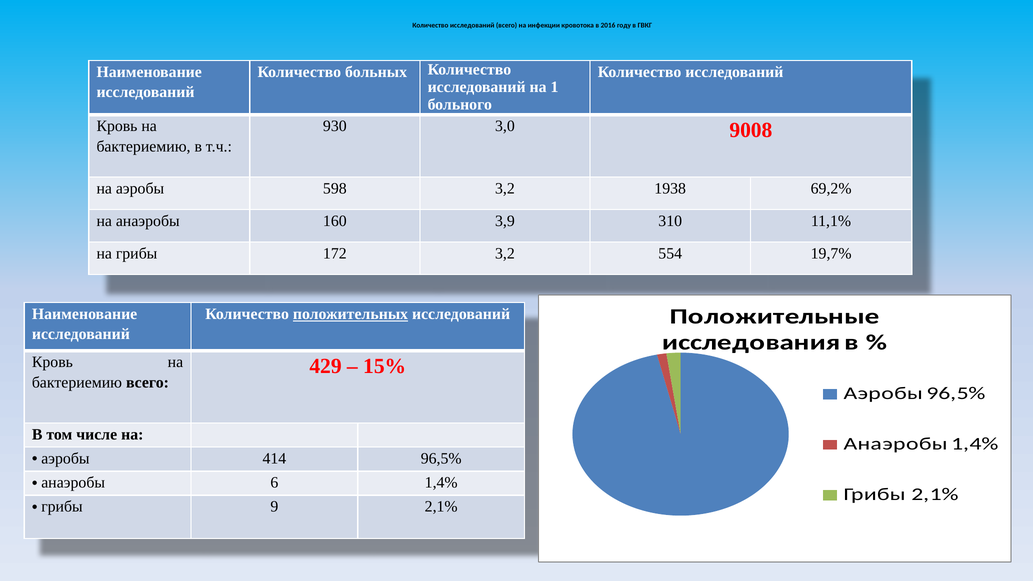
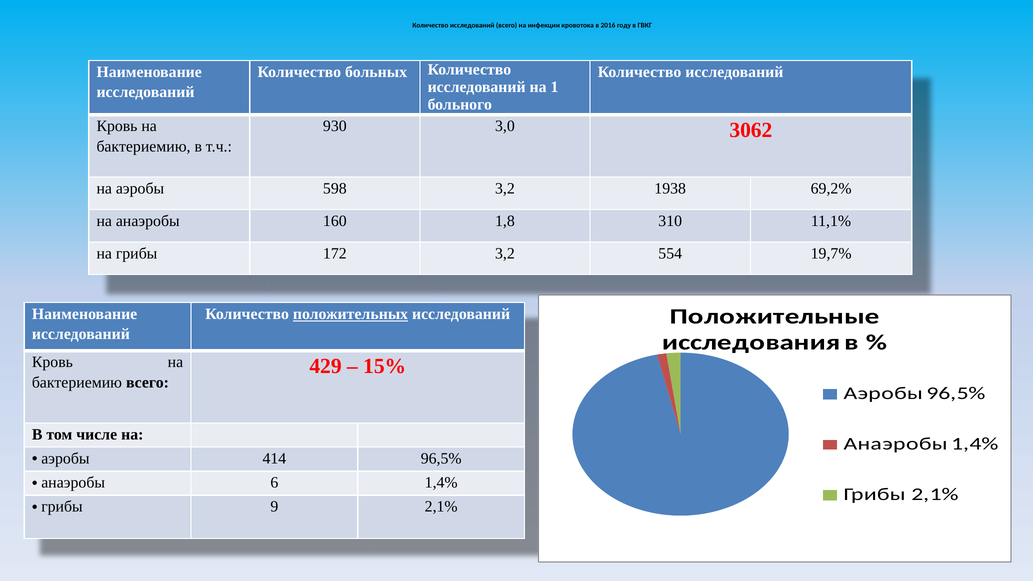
9008: 9008 -> 3062
3,9: 3,9 -> 1,8
